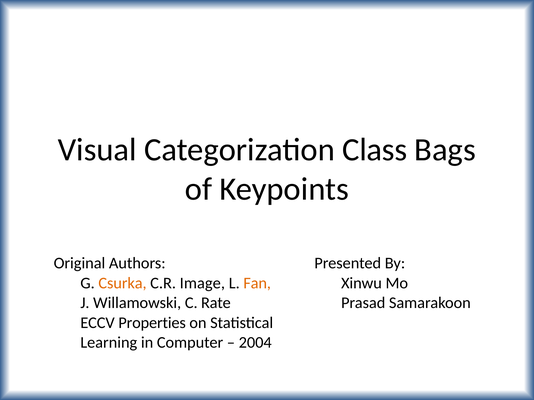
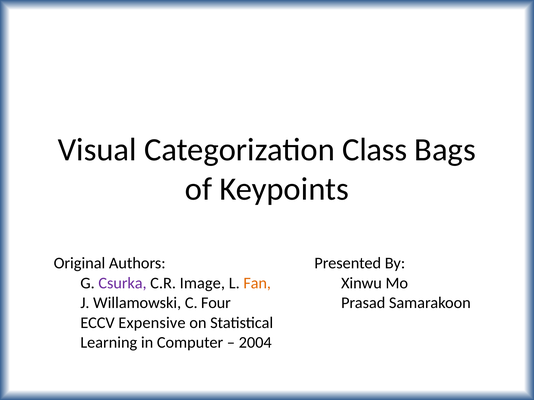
Csurka colour: orange -> purple
Rate: Rate -> Four
Properties: Properties -> Expensive
